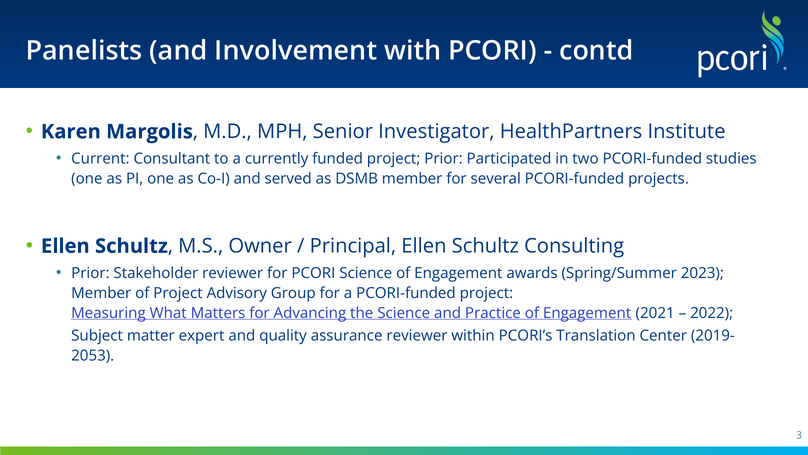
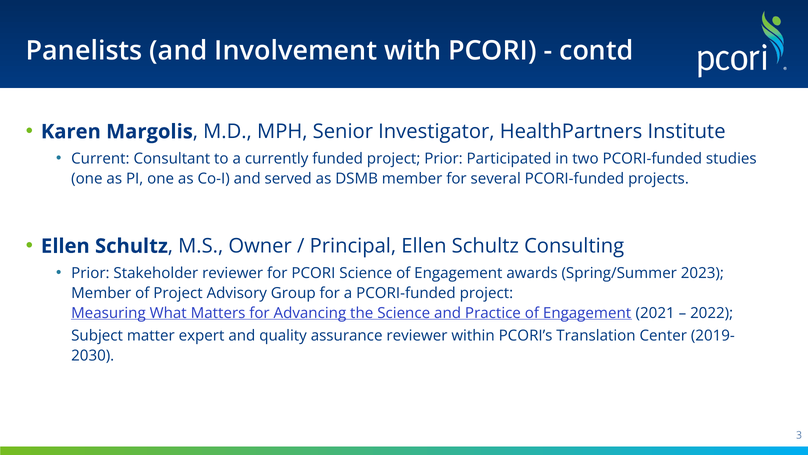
2053: 2053 -> 2030
